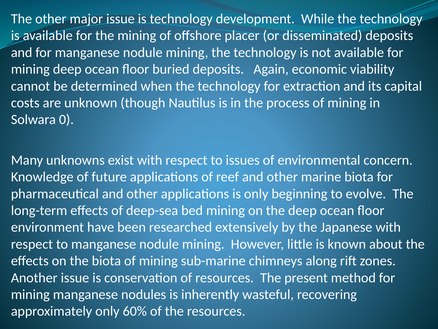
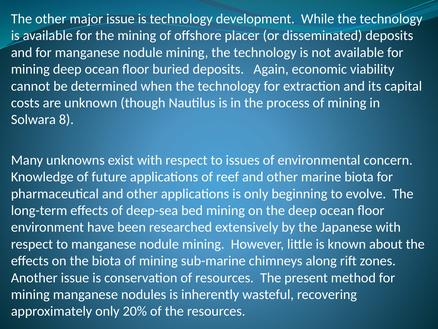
0: 0 -> 8
60%: 60% -> 20%
